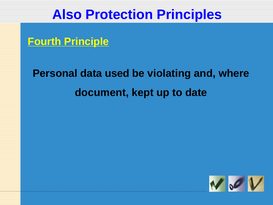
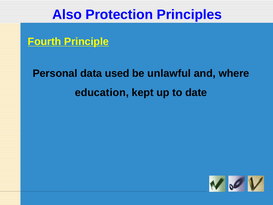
violating: violating -> unlawful
document: document -> education
